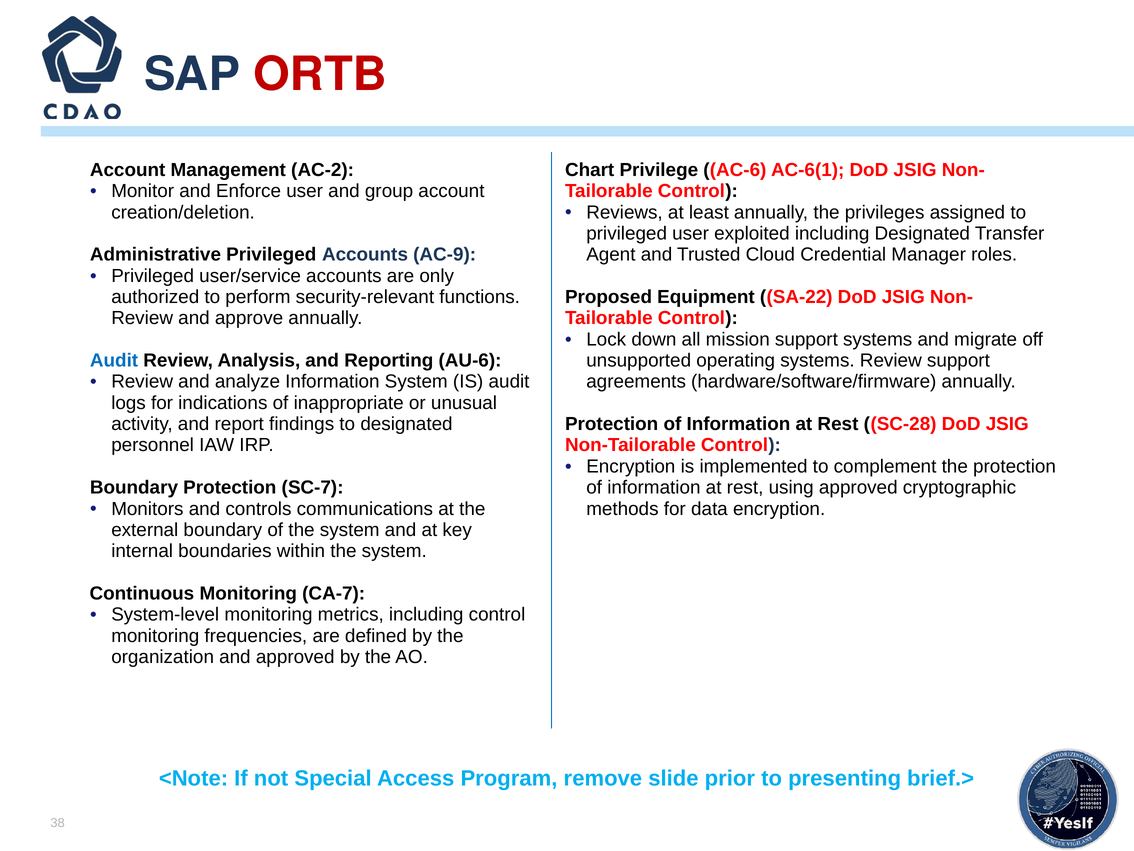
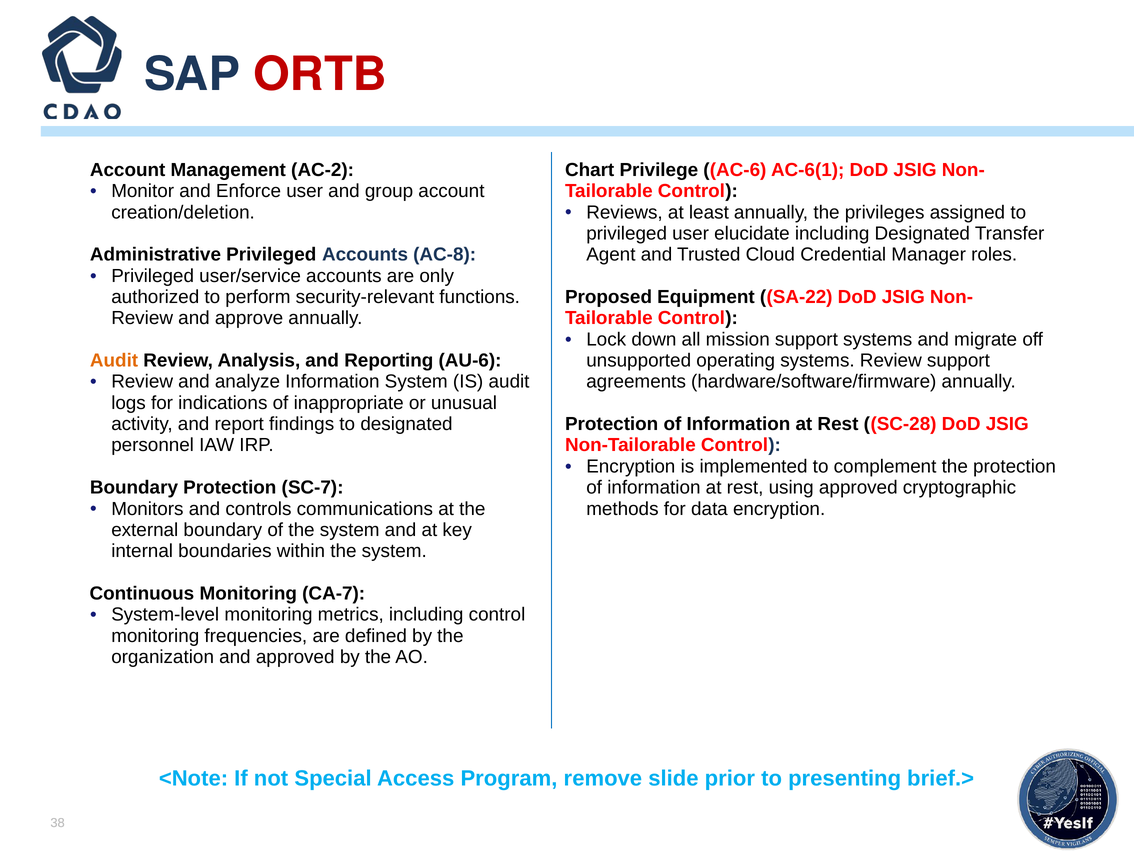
exploited: exploited -> elucidate
AC-9: AC-9 -> AC-8
Audit at (114, 360) colour: blue -> orange
